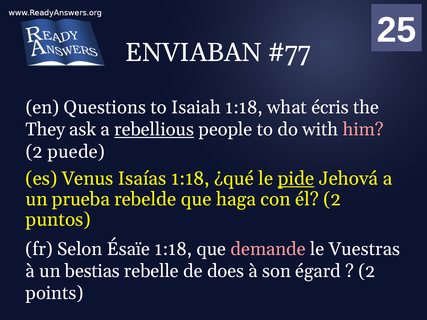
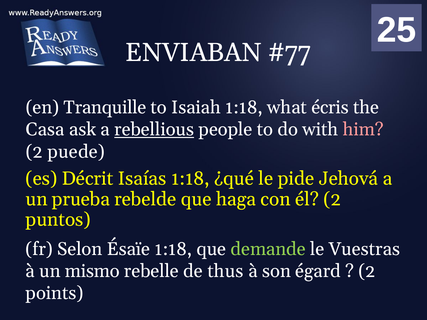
Questions: Questions -> Tranquille
They: They -> Casa
Venus: Venus -> Décrit
pide underline: present -> none
demande colour: pink -> light green
bestias: bestias -> mismo
does: does -> thus
